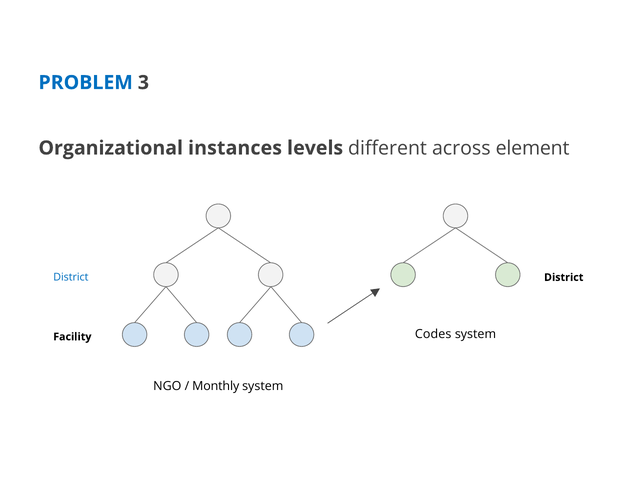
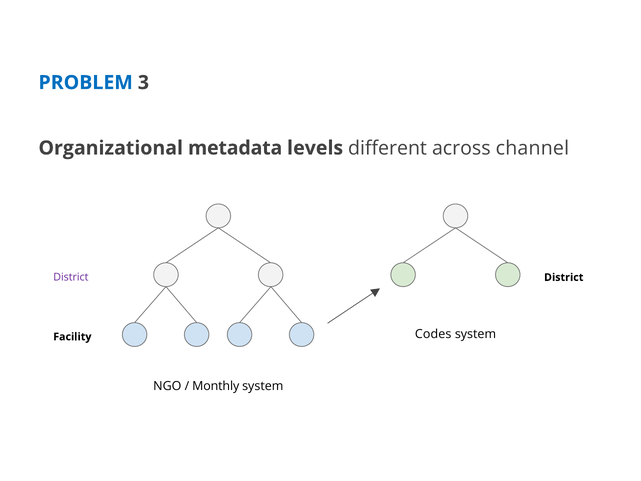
instances: instances -> metadata
element: element -> channel
District at (71, 277) colour: blue -> purple
